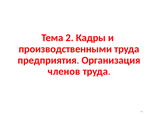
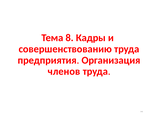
2: 2 -> 8
производственными: производственными -> совершенствованию
